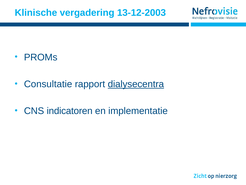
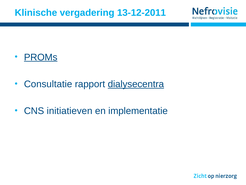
13-12-2003: 13-12-2003 -> 13-12-2011
PROMs underline: none -> present
indicatoren: indicatoren -> initiatieven
